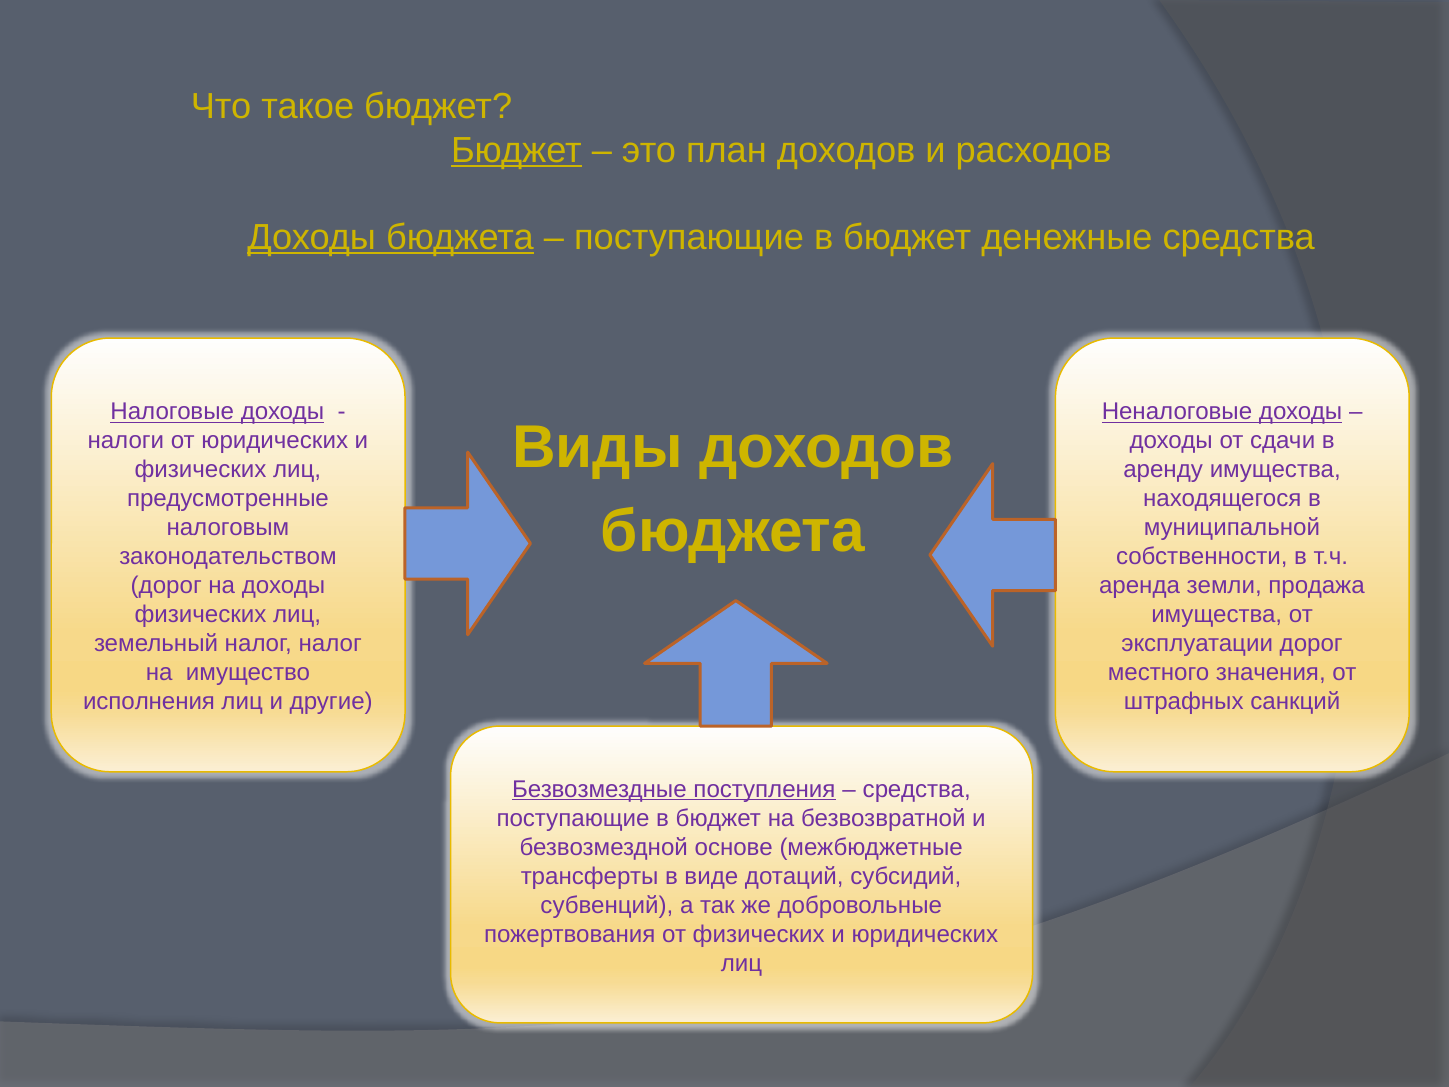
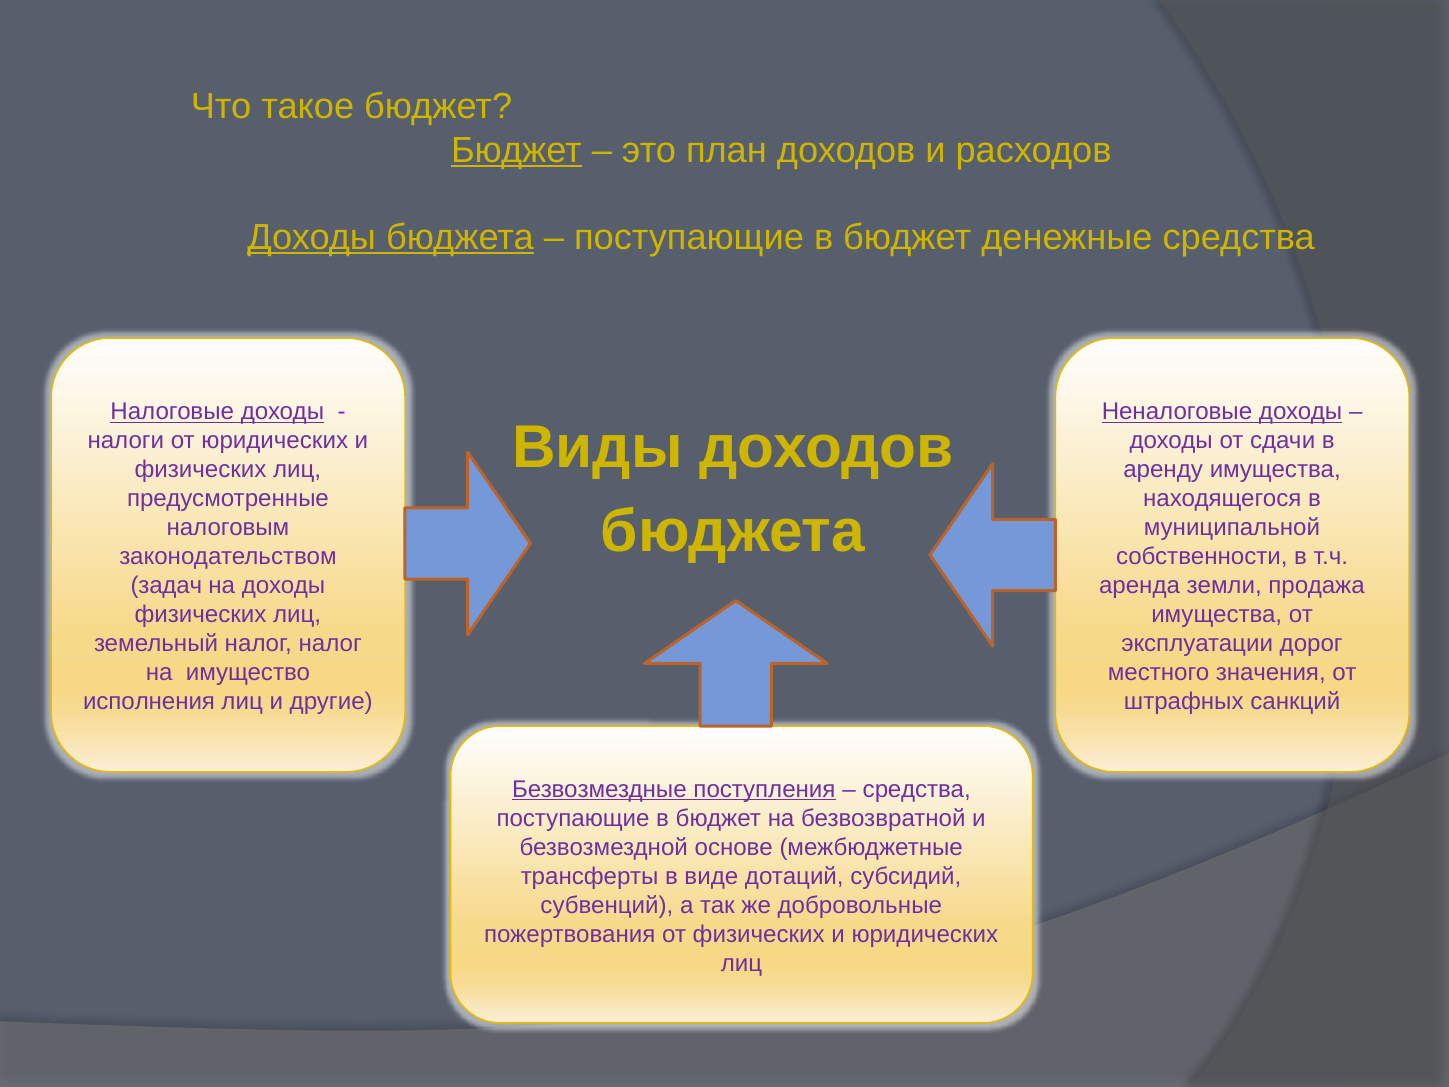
дорог at (166, 585): дорог -> задач
